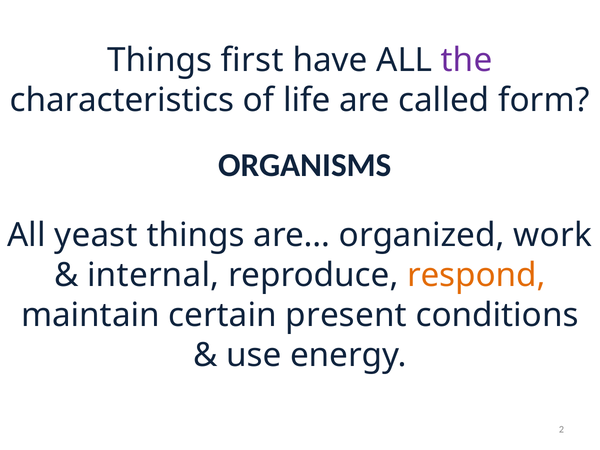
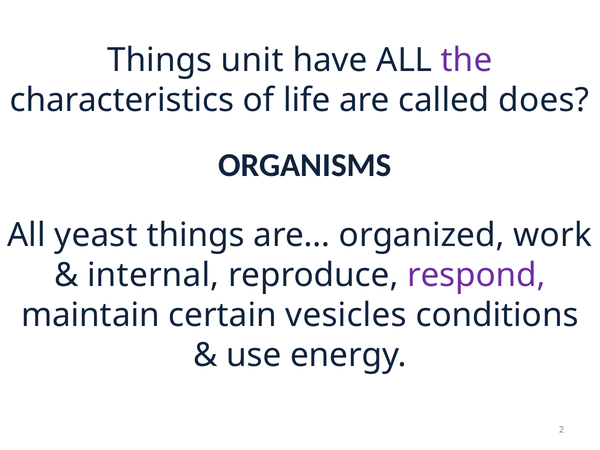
first: first -> unit
form: form -> does
respond colour: orange -> purple
present: present -> vesicles
